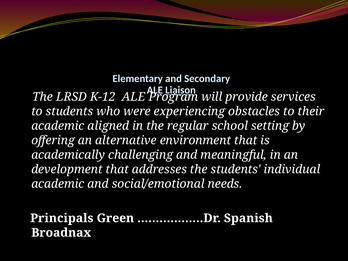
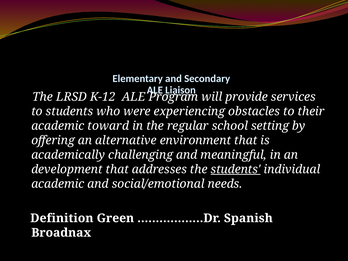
aligned: aligned -> toward
students at (236, 169) underline: none -> present
Principals: Principals -> Definition
